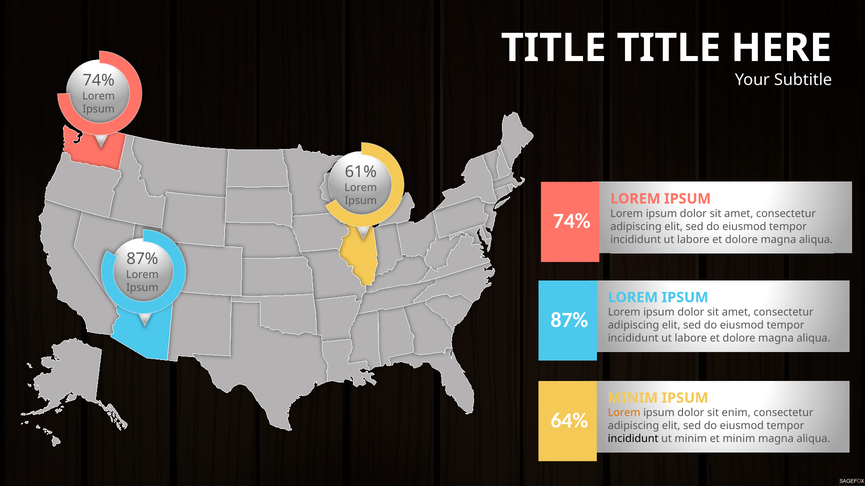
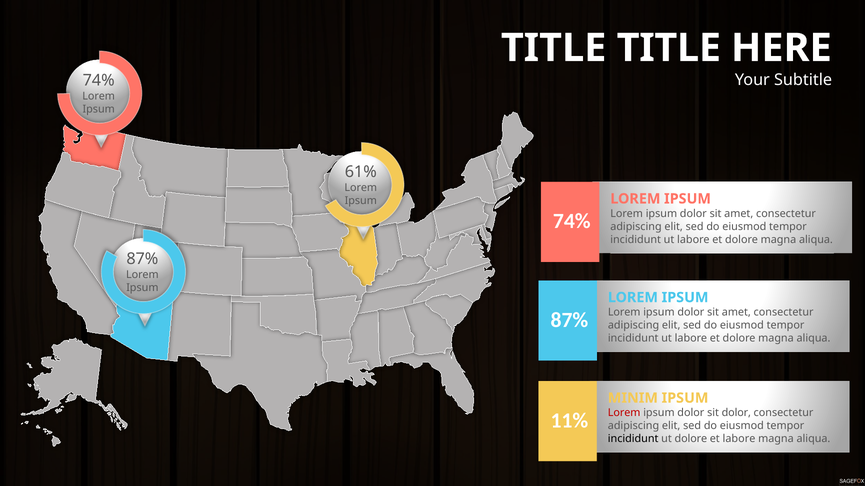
Lorem at (624, 413) colour: orange -> red
sit enim: enim -> dolor
64%: 64% -> 11%
ut minim: minim -> dolore
et minim: minim -> labore
